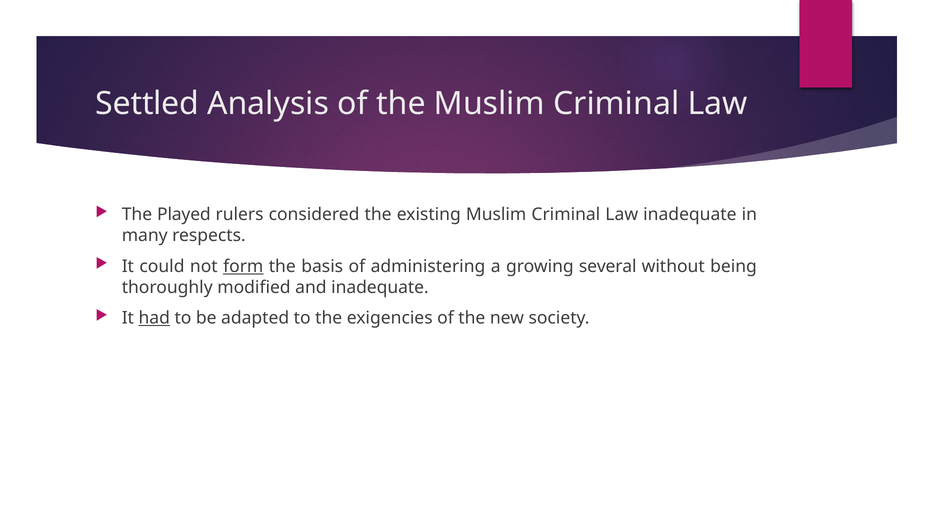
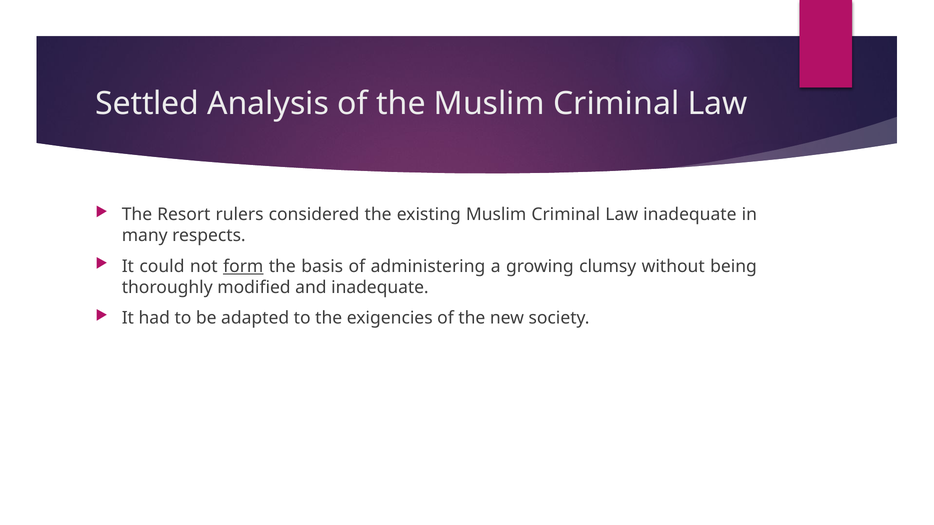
Played: Played -> Resort
several: several -> clumsy
had underline: present -> none
